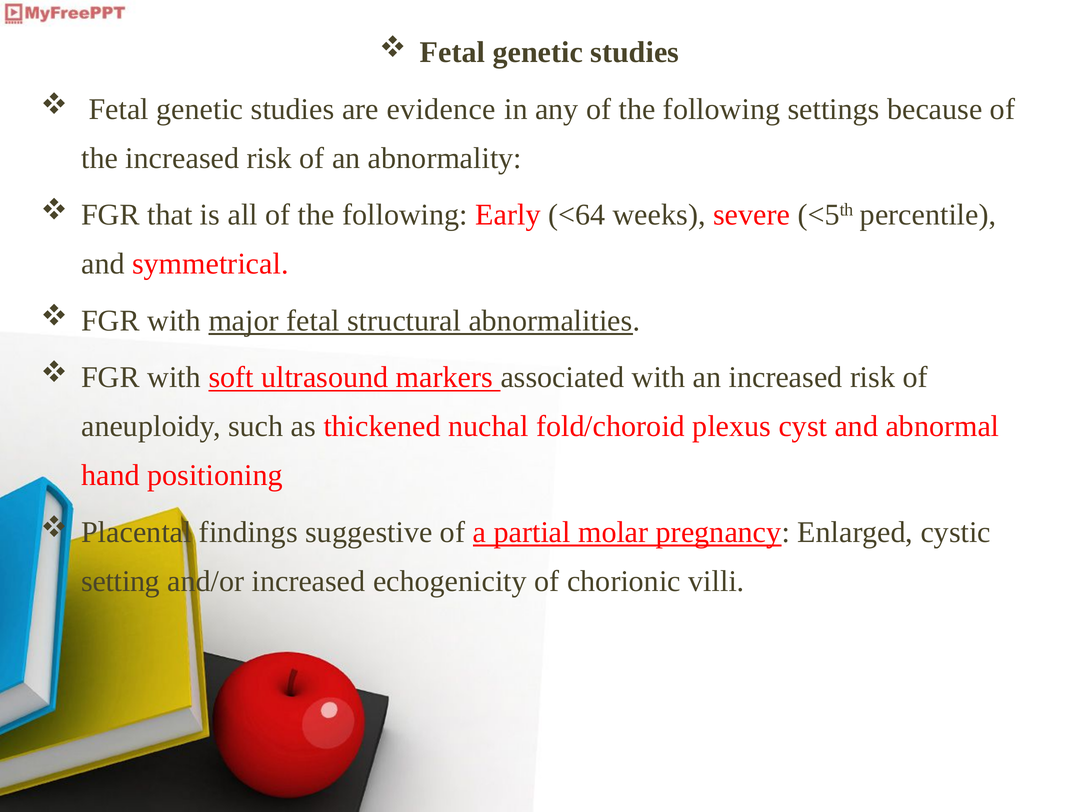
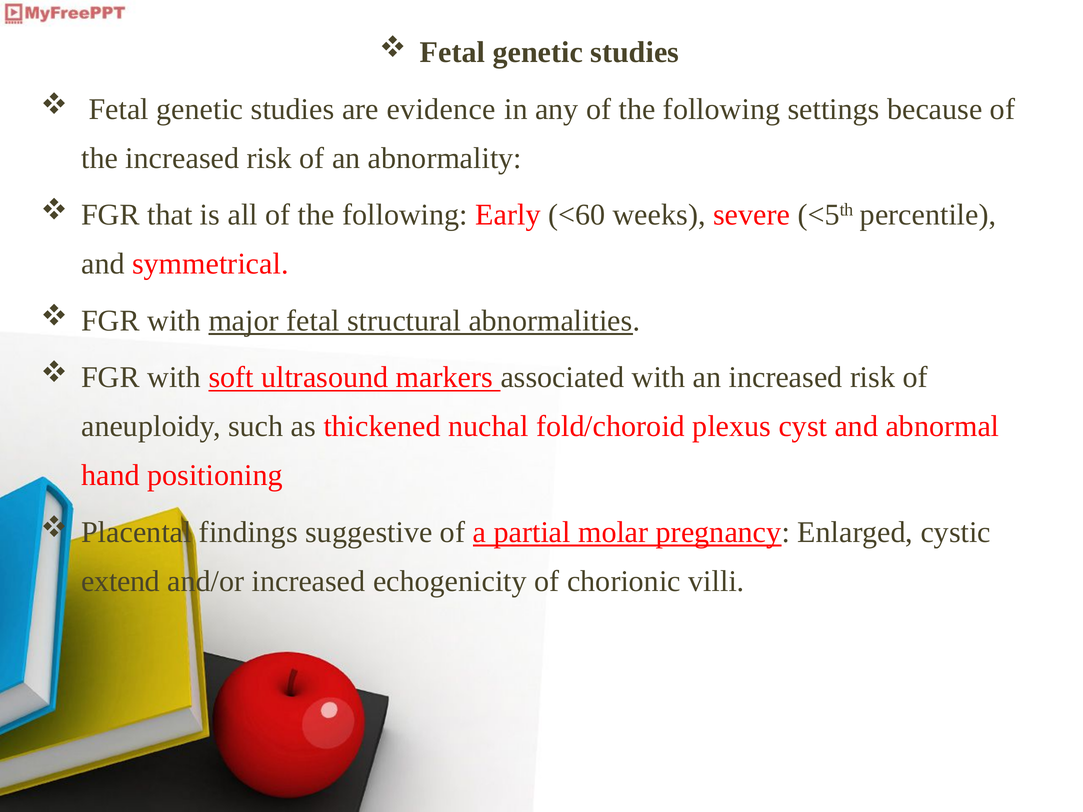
<64: <64 -> <60
setting: setting -> extend
